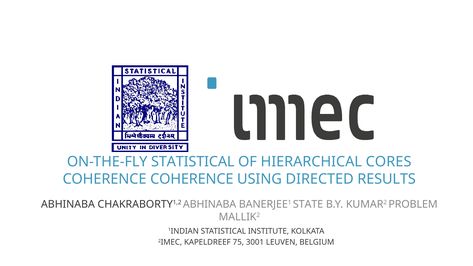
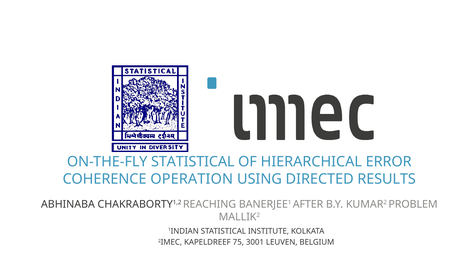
CORES: CORES -> ERROR
COHERENCE COHERENCE: COHERENCE -> OPERATION
CHAKRABORTY1,2 ABHINABA: ABHINABA -> REACHING
STATE: STATE -> AFTER
